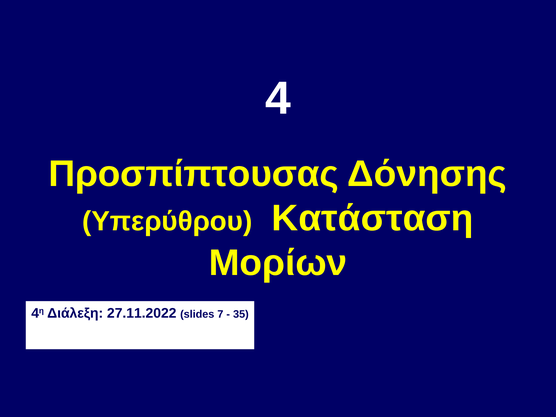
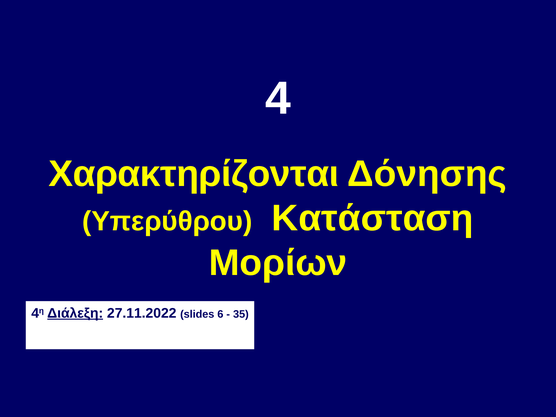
Προσπίπτουσας: Προσπίπτουσας -> Χαρακτηρίζονται
Διάλεξη underline: none -> present
7: 7 -> 6
